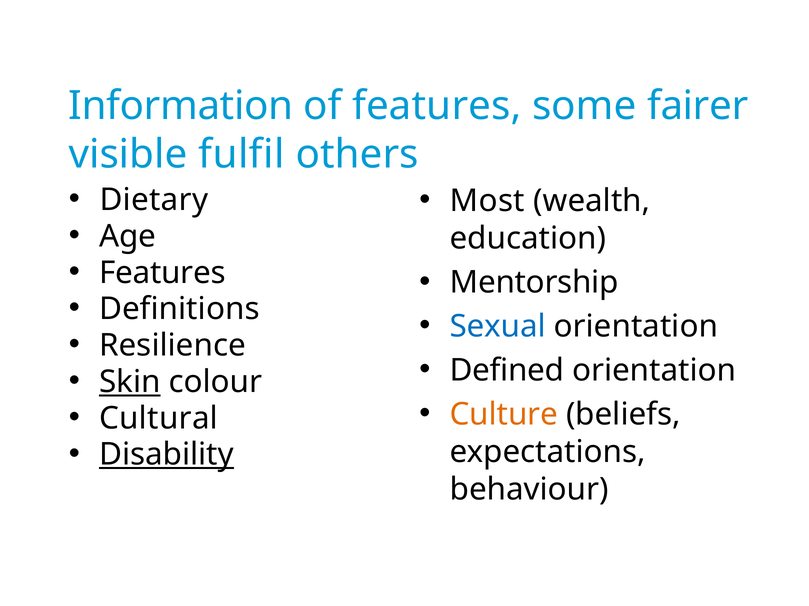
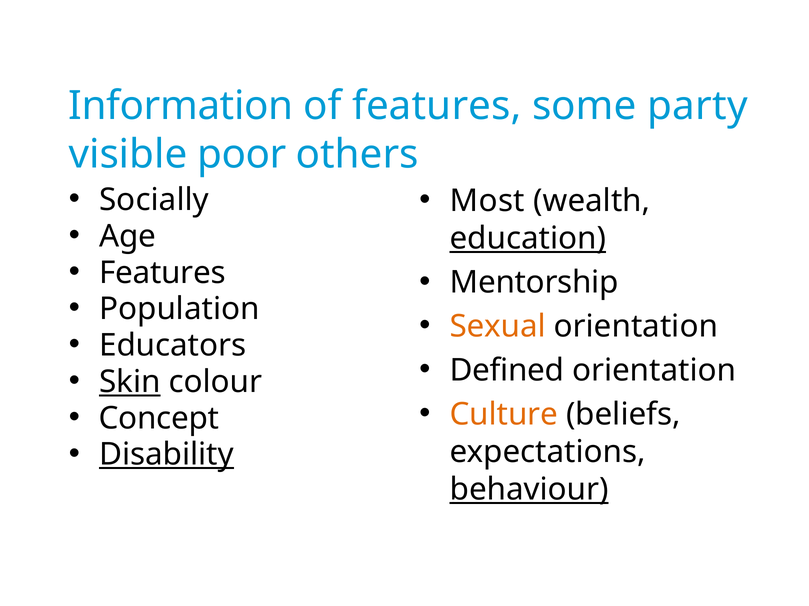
fairer: fairer -> party
fulfil: fulfil -> poor
Dietary: Dietary -> Socially
education underline: none -> present
Definitions: Definitions -> Population
Sexual colour: blue -> orange
Resilience: Resilience -> Educators
Cultural: Cultural -> Concept
behaviour underline: none -> present
